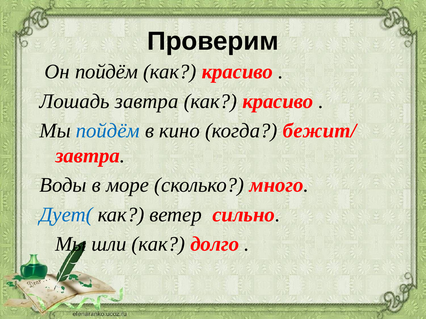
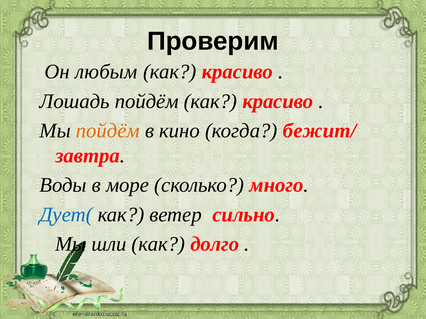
Он пойдём: пойдём -> любым
Лошадь завтра: завтра -> пойдём
пойдём at (108, 131) colour: blue -> orange
